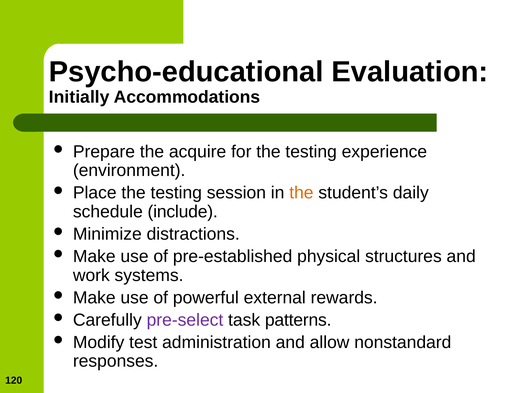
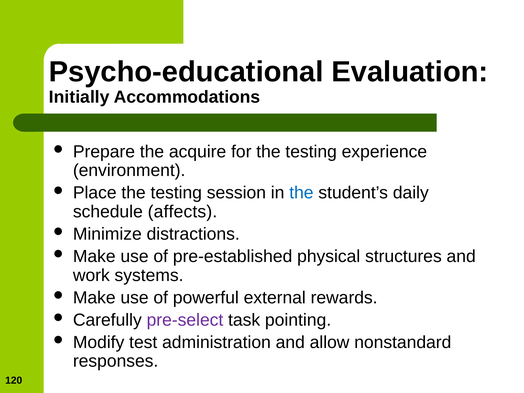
the at (301, 193) colour: orange -> blue
include: include -> affects
patterns: patterns -> pointing
